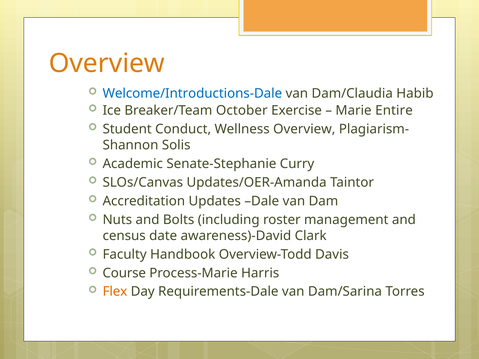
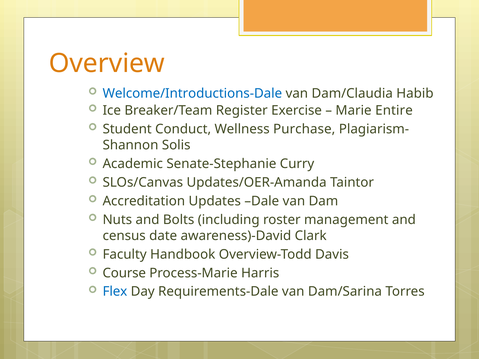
October: October -> Register
Wellness Overview: Overview -> Purchase
Flex colour: orange -> blue
